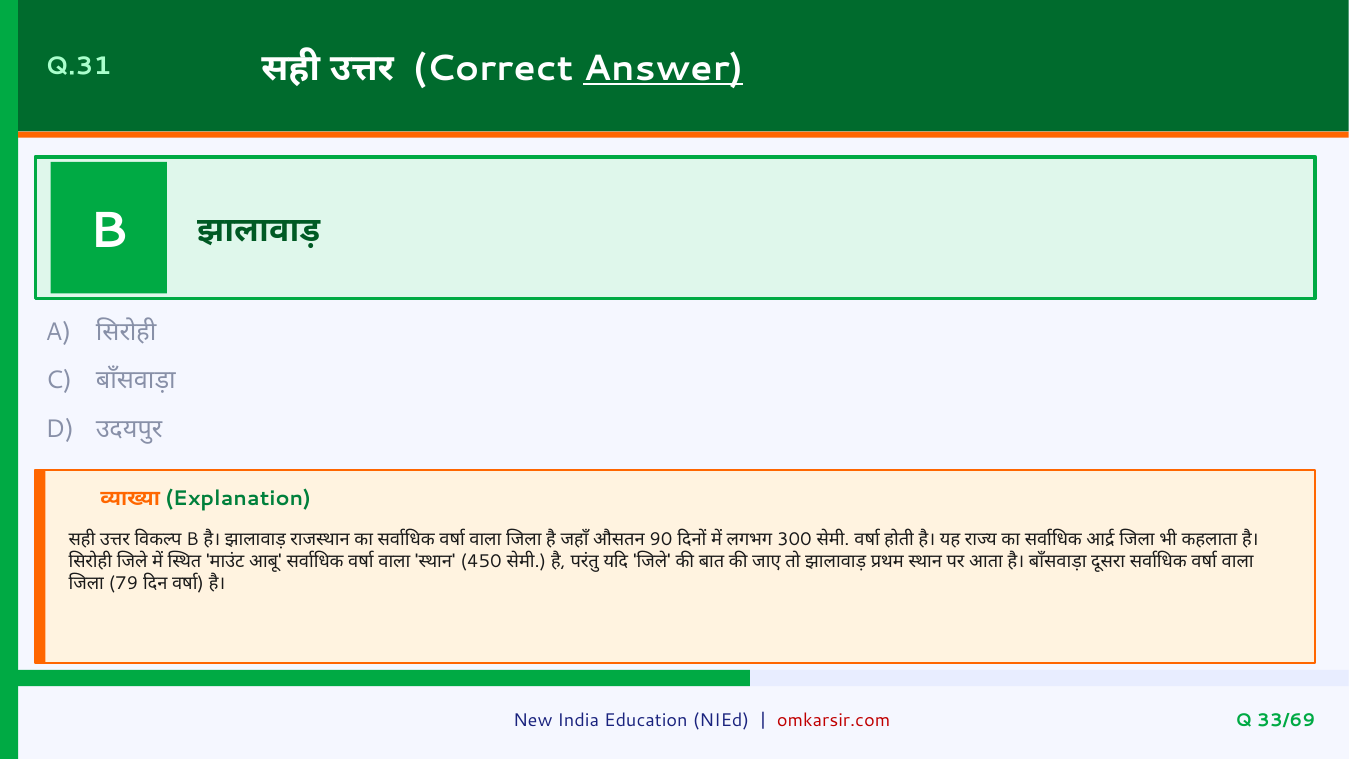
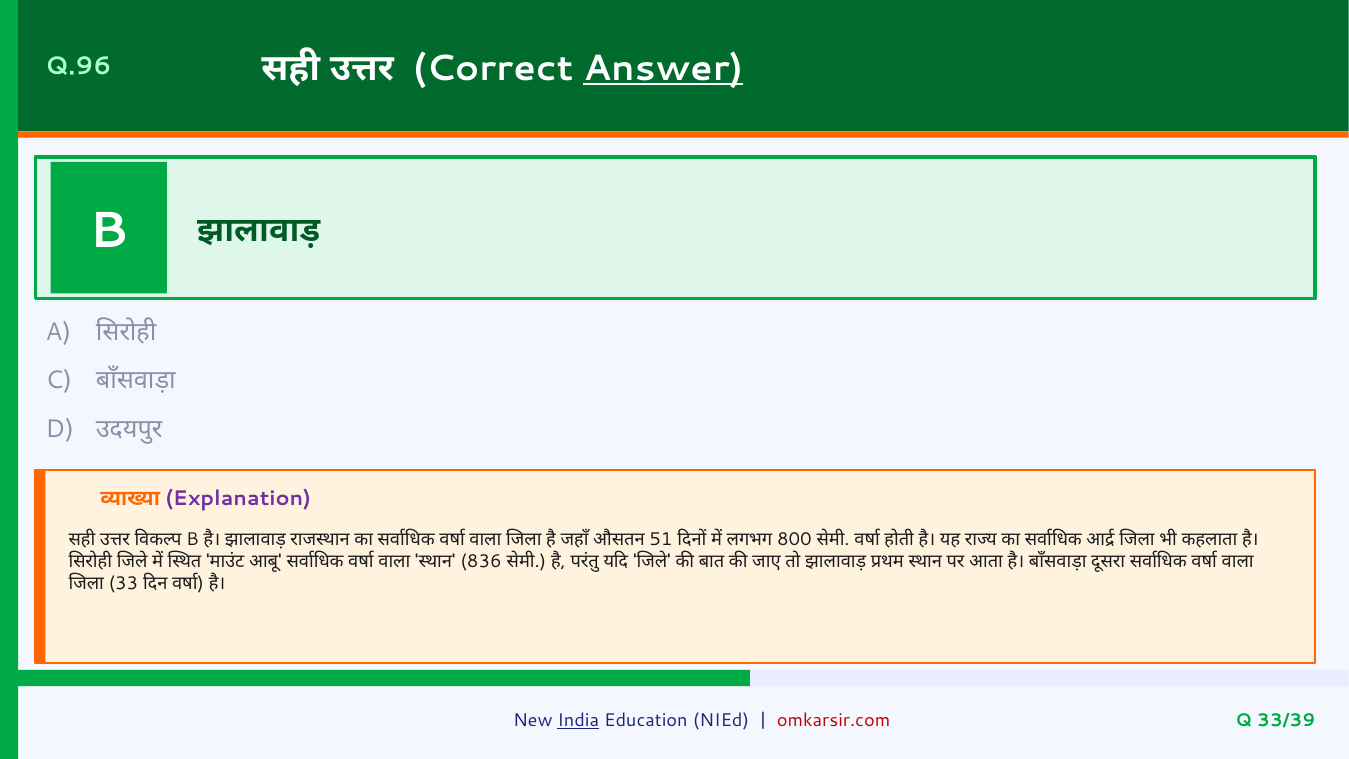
Q.31: Q.31 -> Q.96
Explanation colour: green -> purple
90: 90 -> 51
300: 300 -> 800
450: 450 -> 836
79: 79 -> 33
India underline: none -> present
33/69: 33/69 -> 33/39
